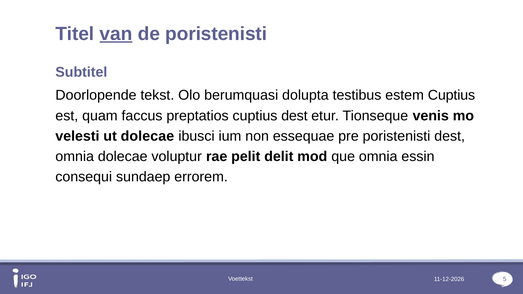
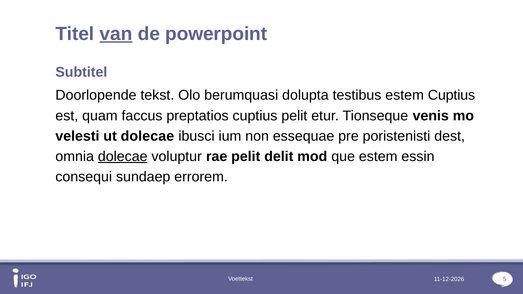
de poristenisti: poristenisti -> powerpoint
cuptius dest: dest -> pelit
dolecae at (123, 157) underline: none -> present
que omnia: omnia -> estem
